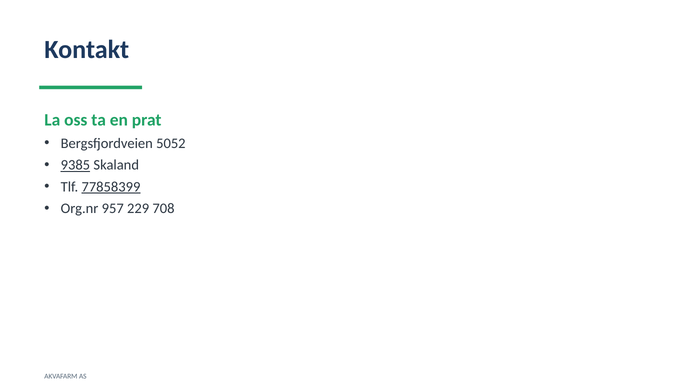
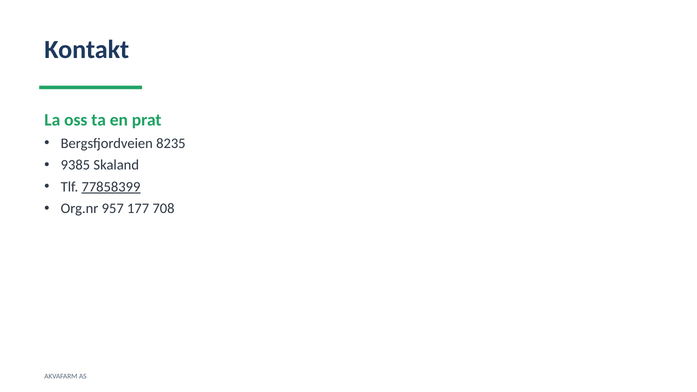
5052: 5052 -> 8235
9385 underline: present -> none
229: 229 -> 177
